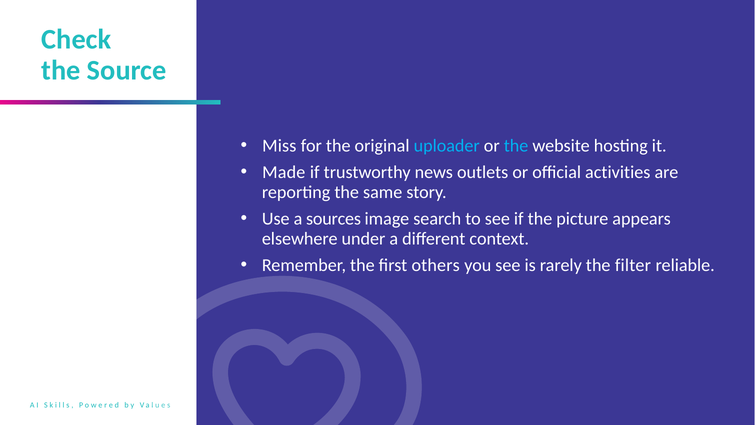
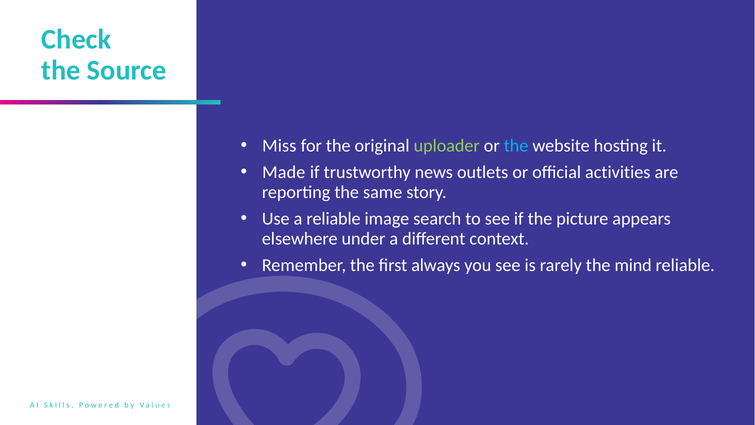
uploader colour: light blue -> light green
a sources: sources -> reliable
others: others -> always
filter: filter -> mind
